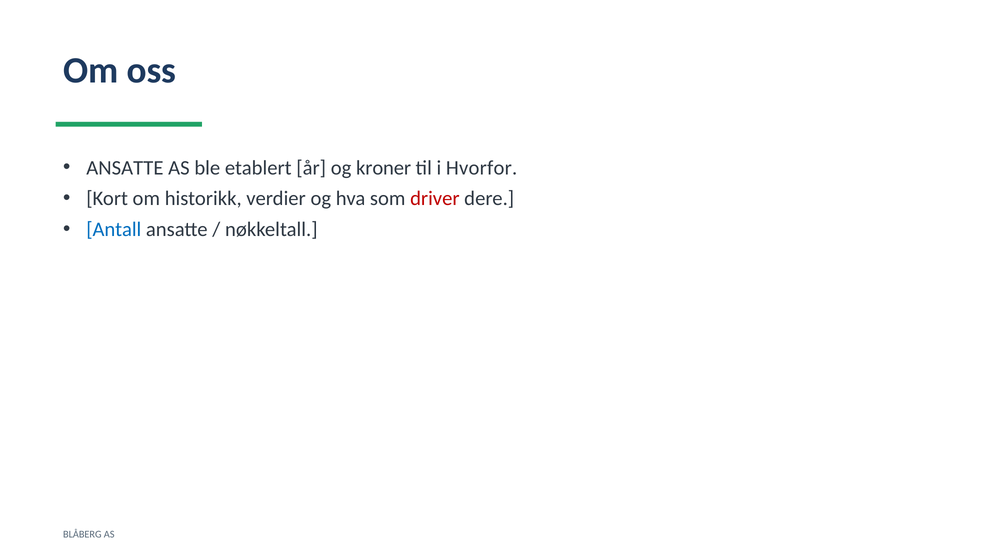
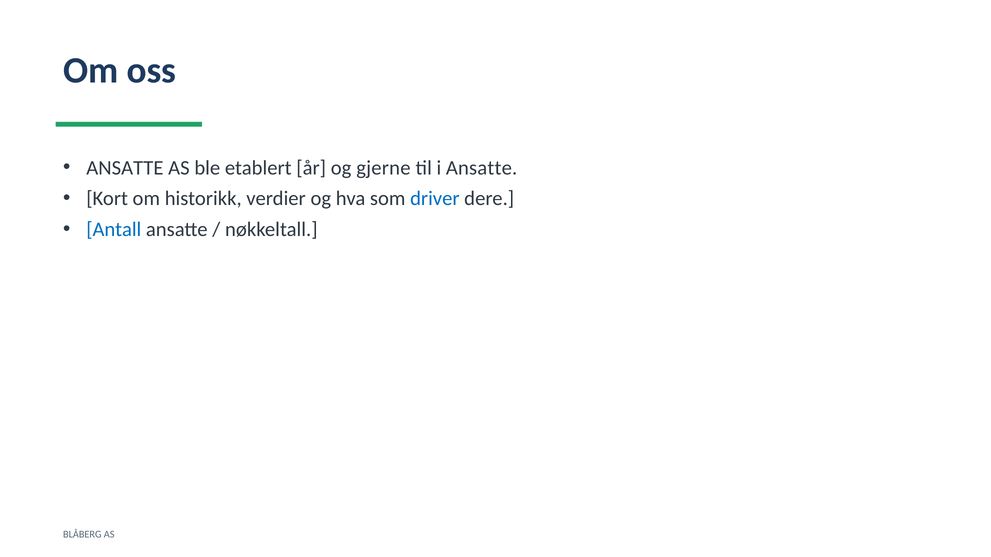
kroner: kroner -> gjerne
i Hvorfor: Hvorfor -> Ansatte
driver colour: red -> blue
